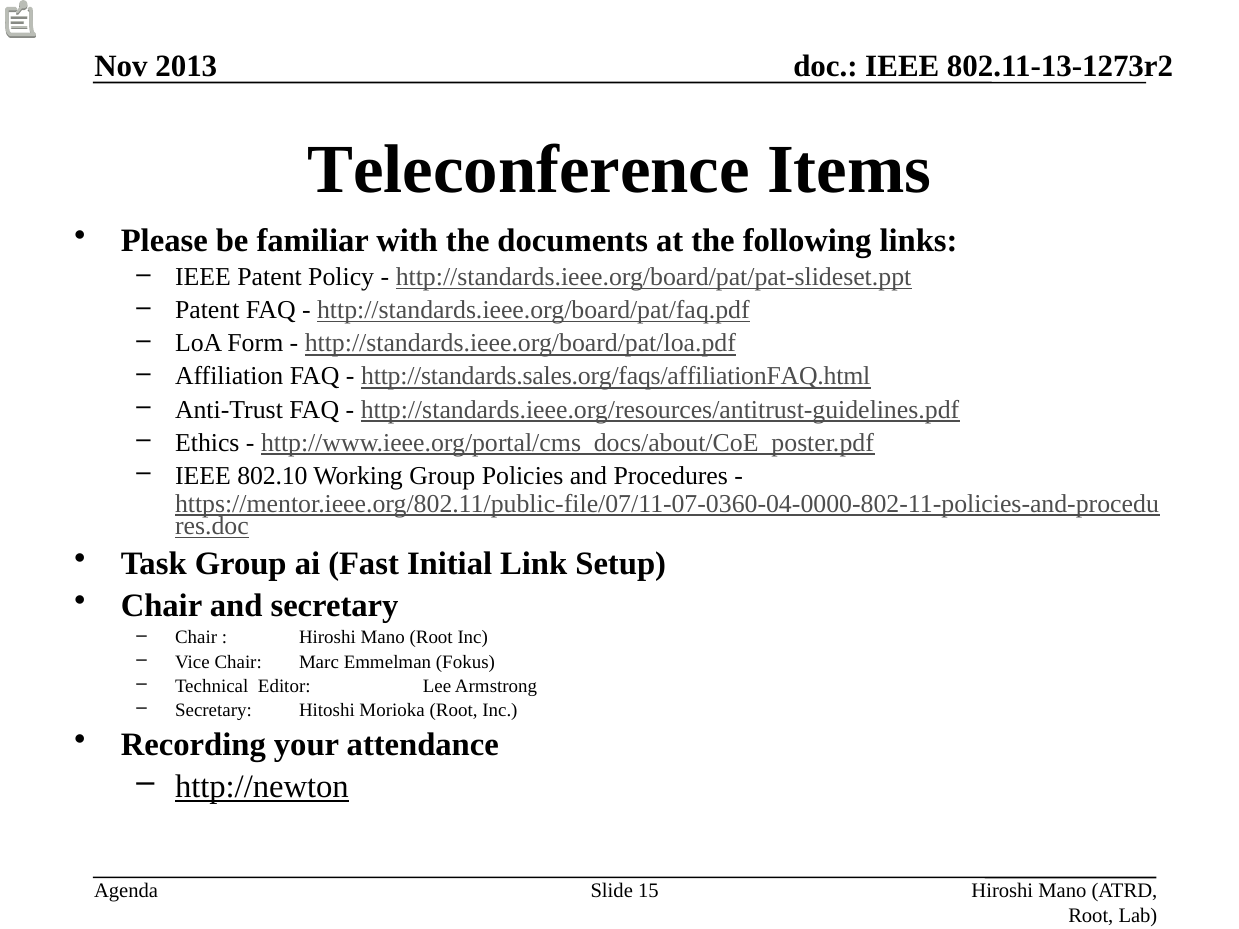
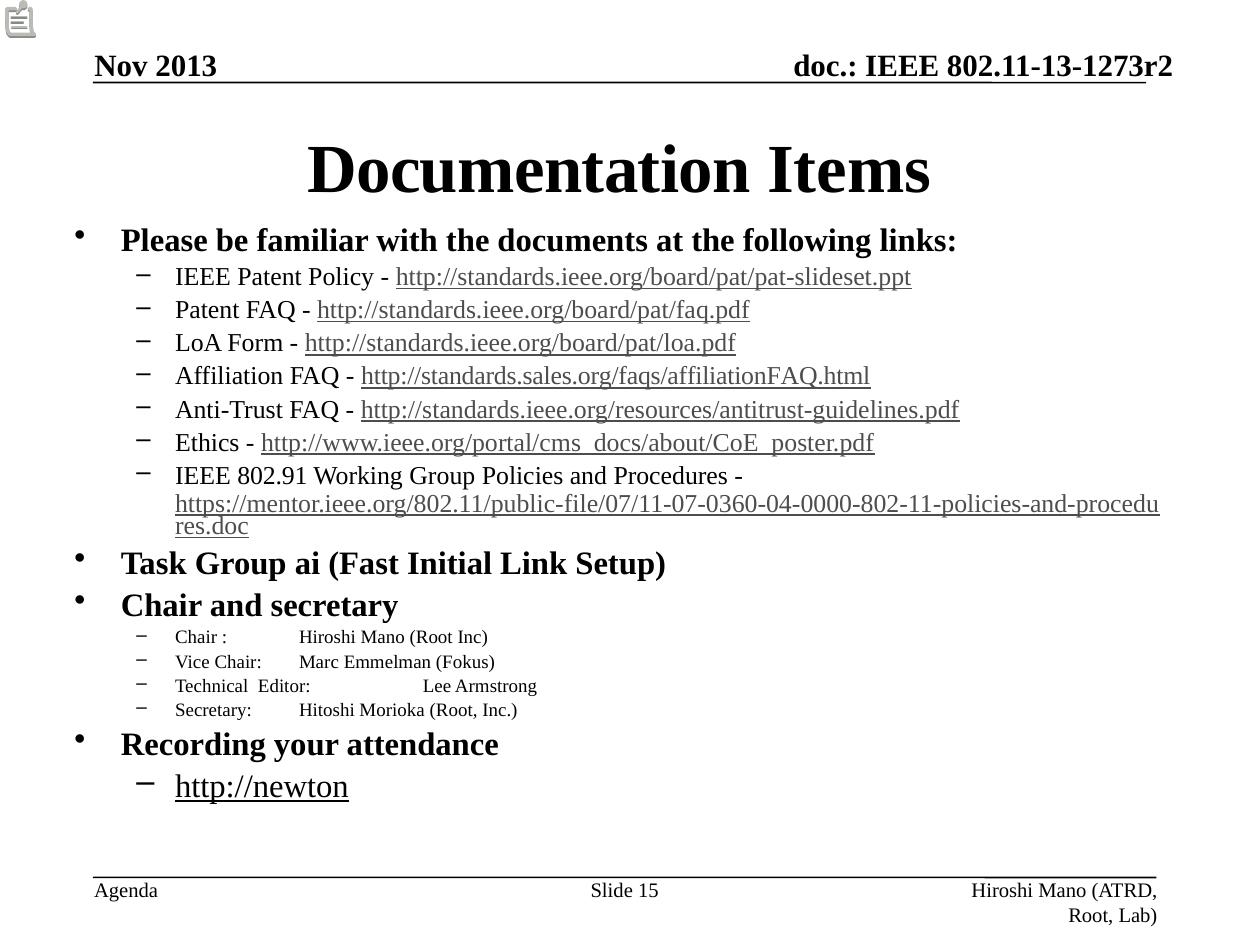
Teleconference: Teleconference -> Documentation
802.10: 802.10 -> 802.91
